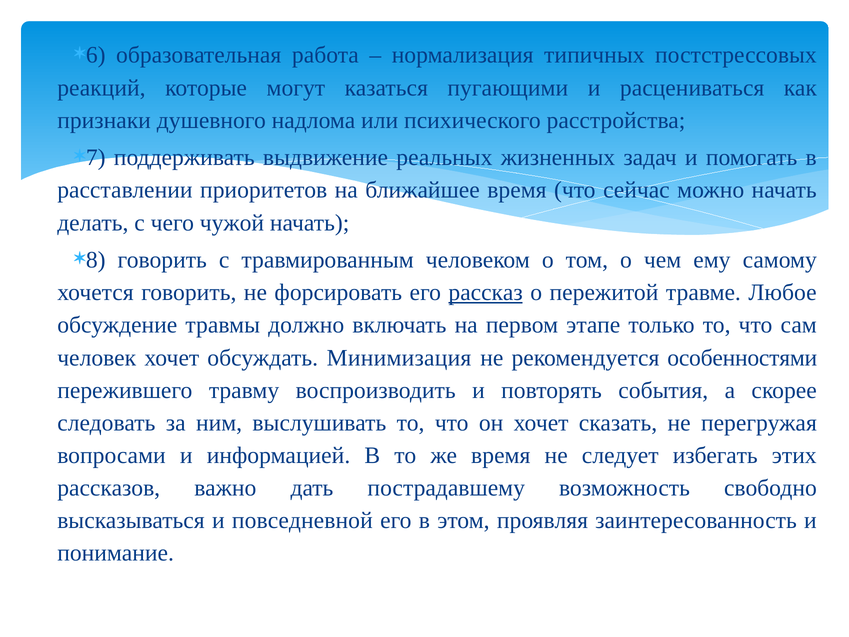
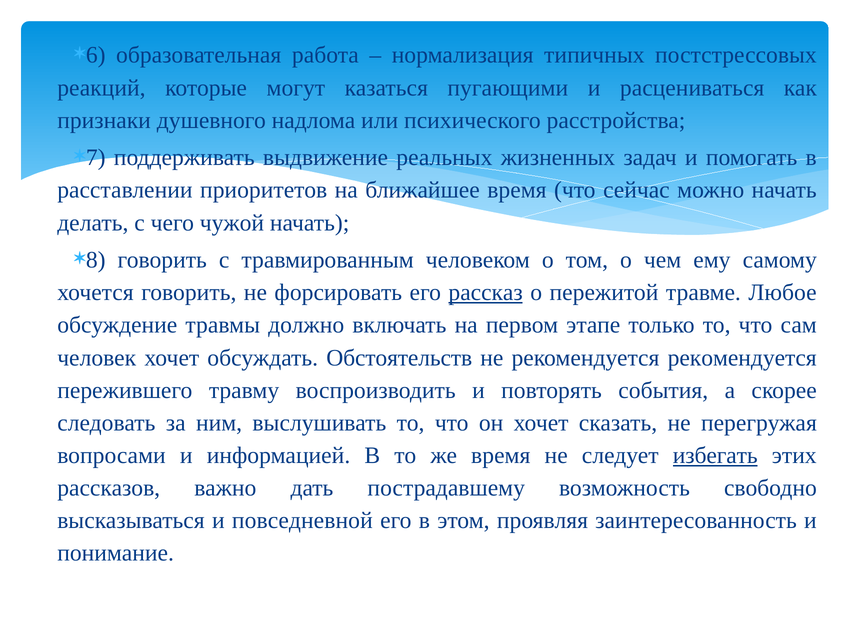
Минимизация: Минимизация -> Обстоятельств
рекомендуется особенностями: особенностями -> рекомендуется
избегать underline: none -> present
